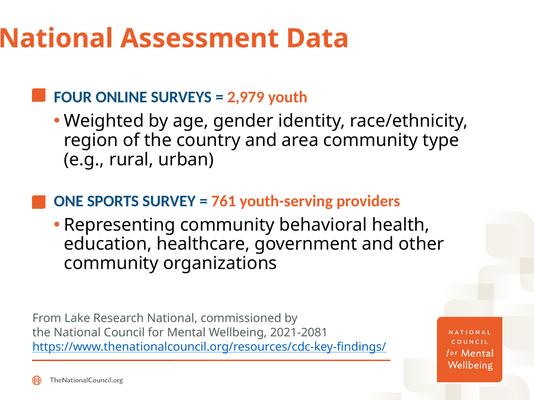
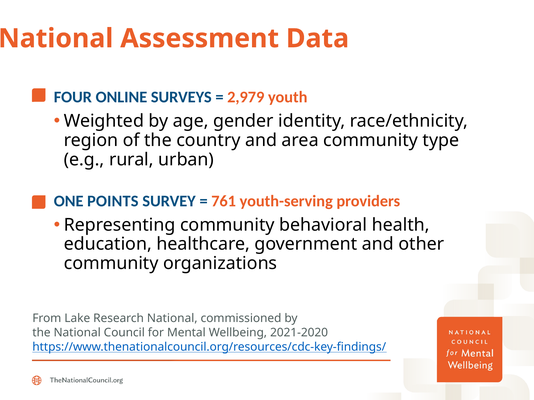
SPORTS: SPORTS -> POINTS
2021-2081: 2021-2081 -> 2021-2020
